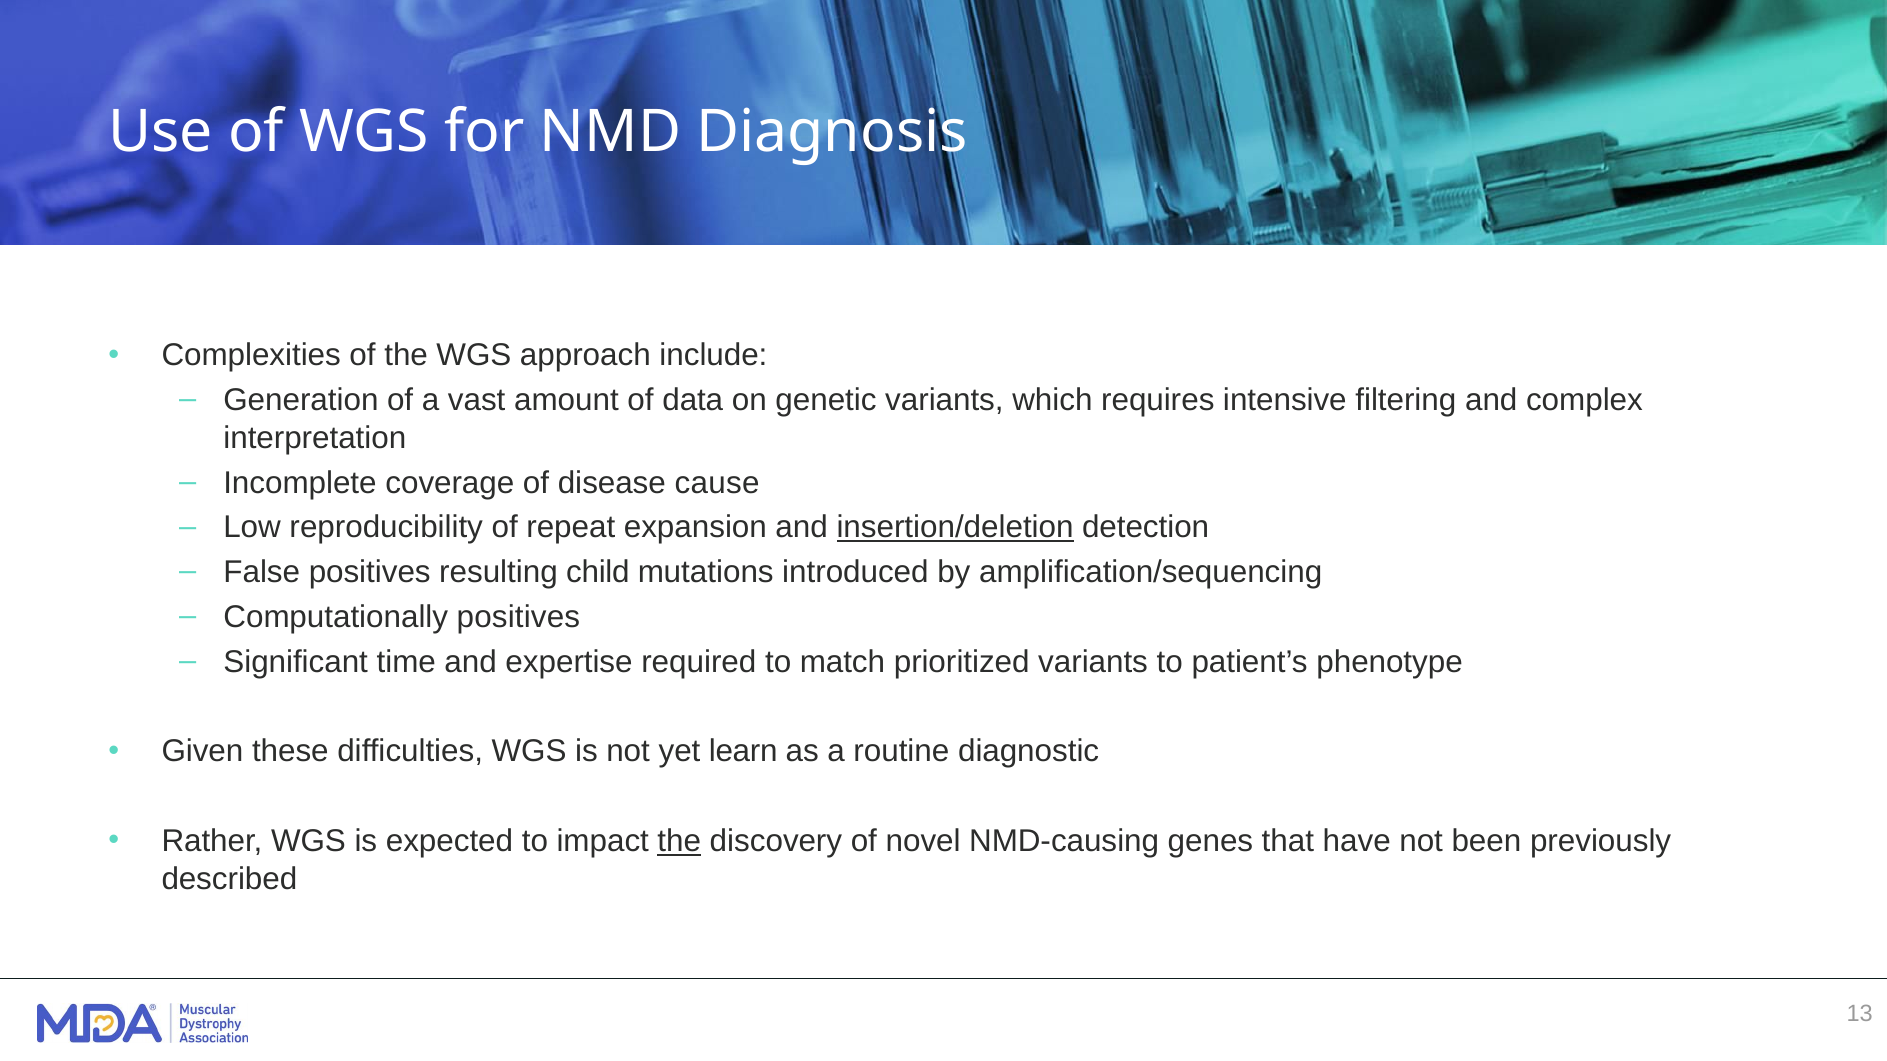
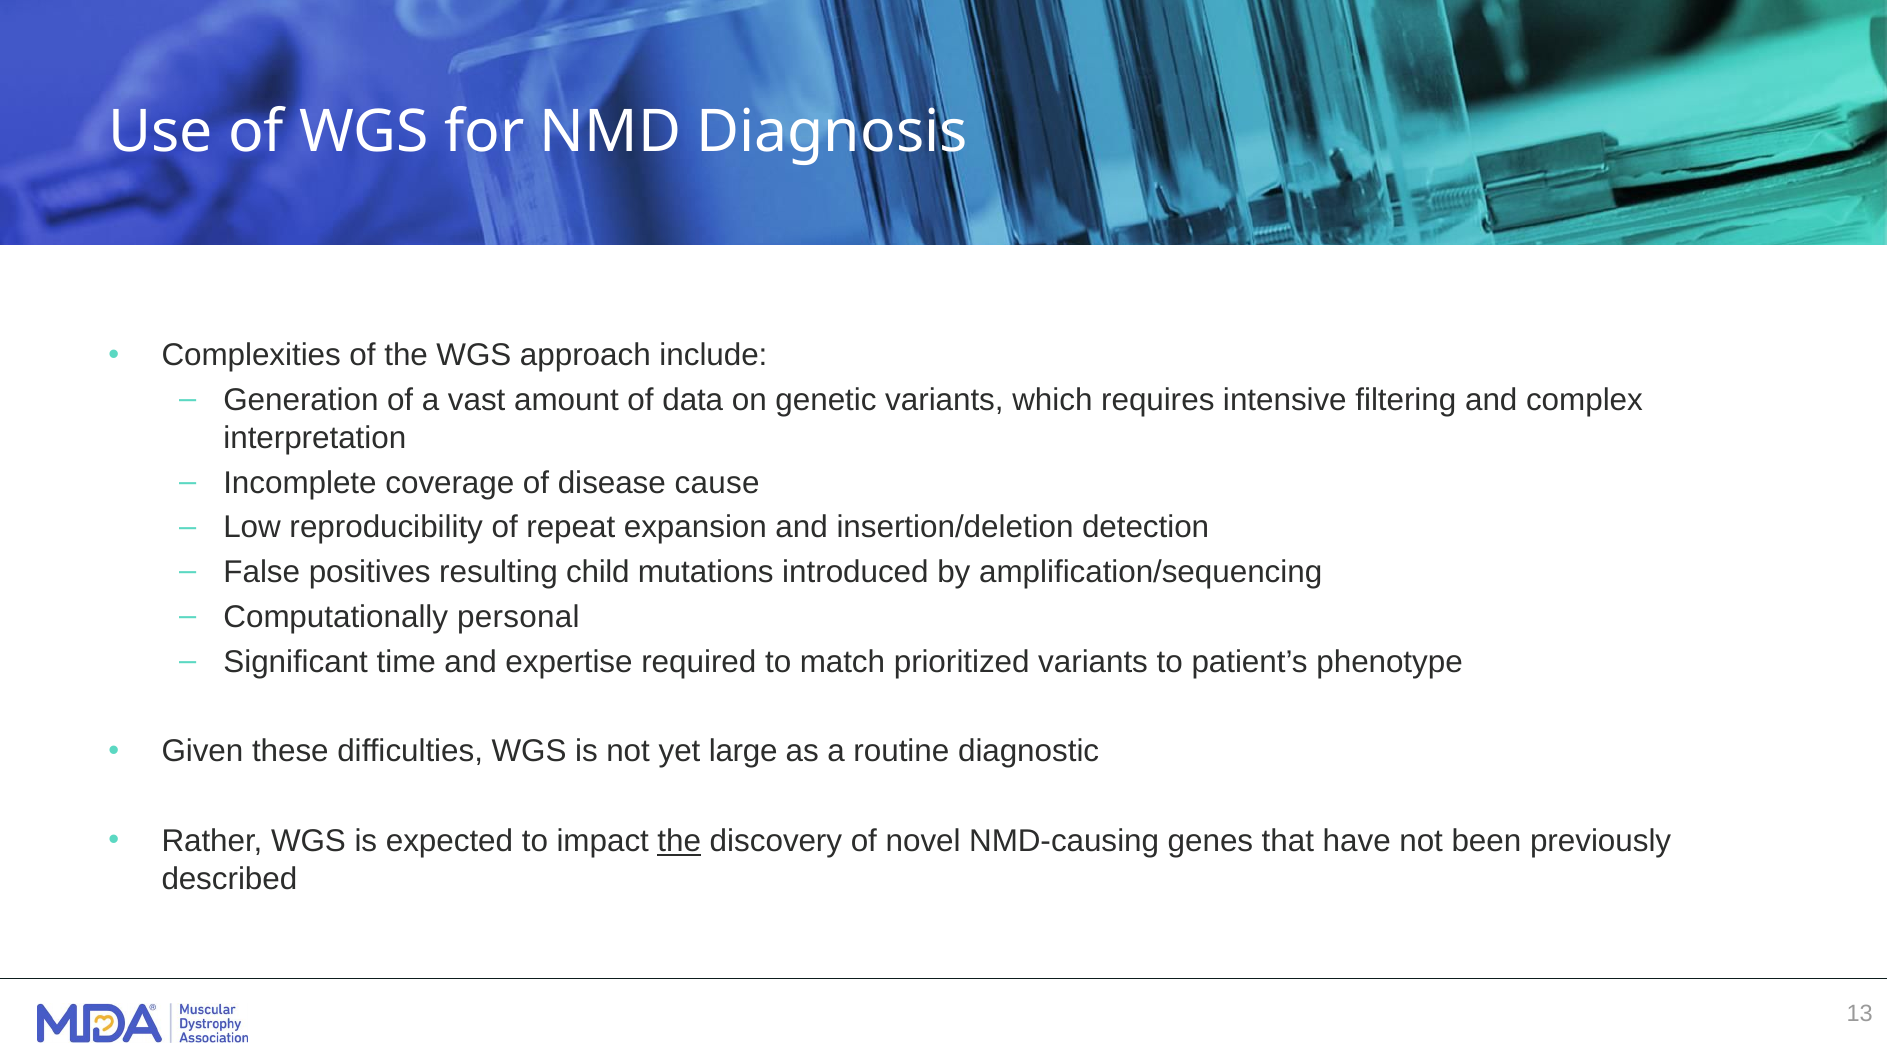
insertion/deletion underline: present -> none
Computationally positives: positives -> personal
learn: learn -> large
